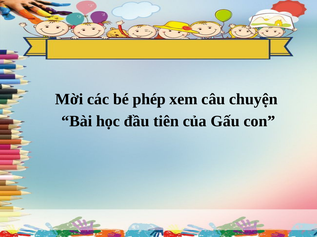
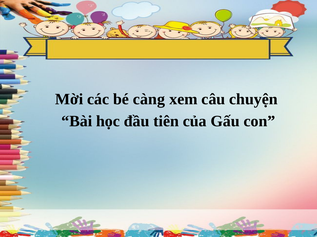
phép: phép -> càng
